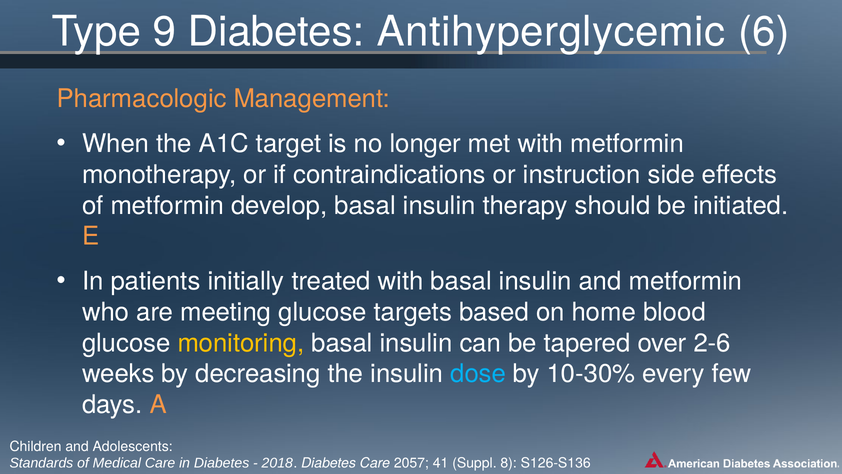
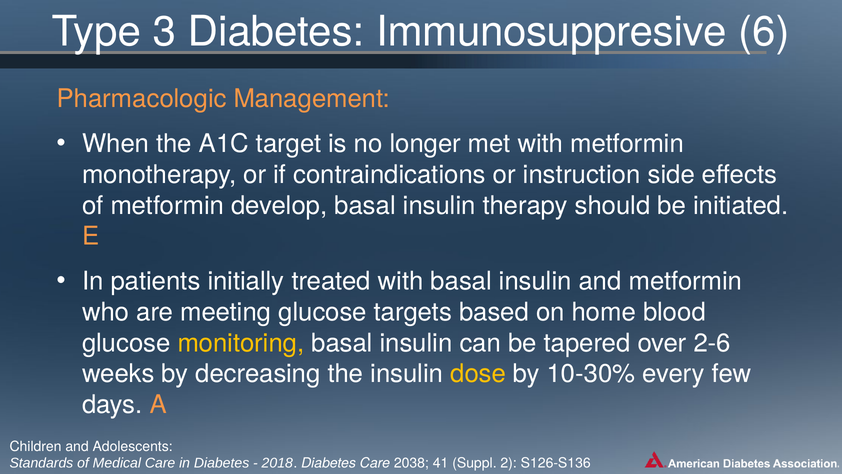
9: 9 -> 3
Antihyperglycemic: Antihyperglycemic -> Immunosuppresive
dose colour: light blue -> yellow
2057: 2057 -> 2038
8: 8 -> 2
